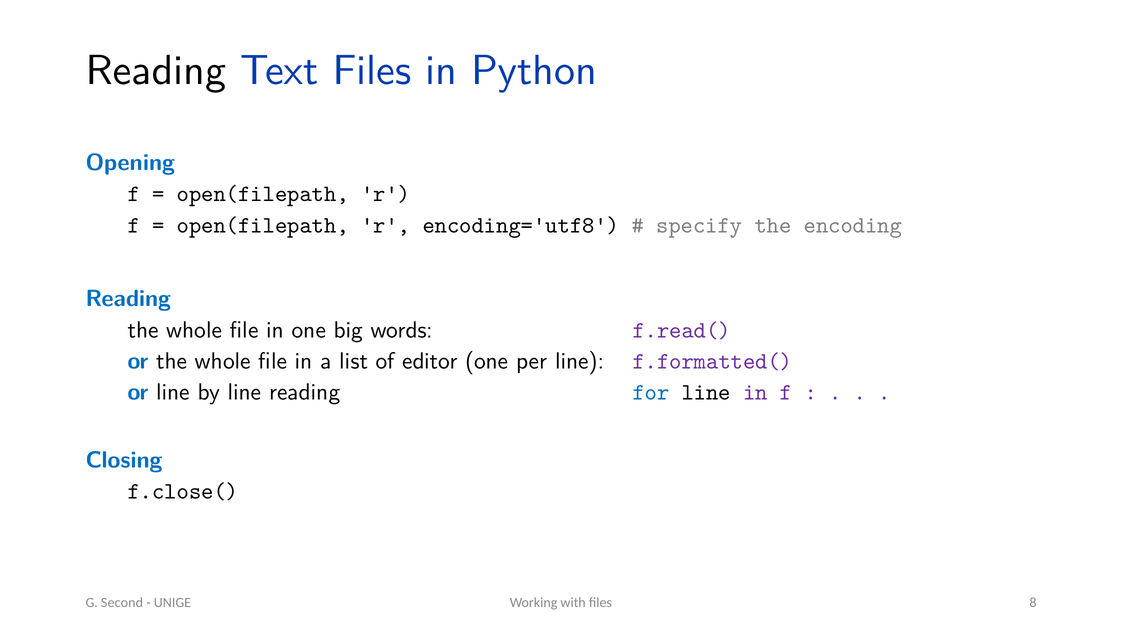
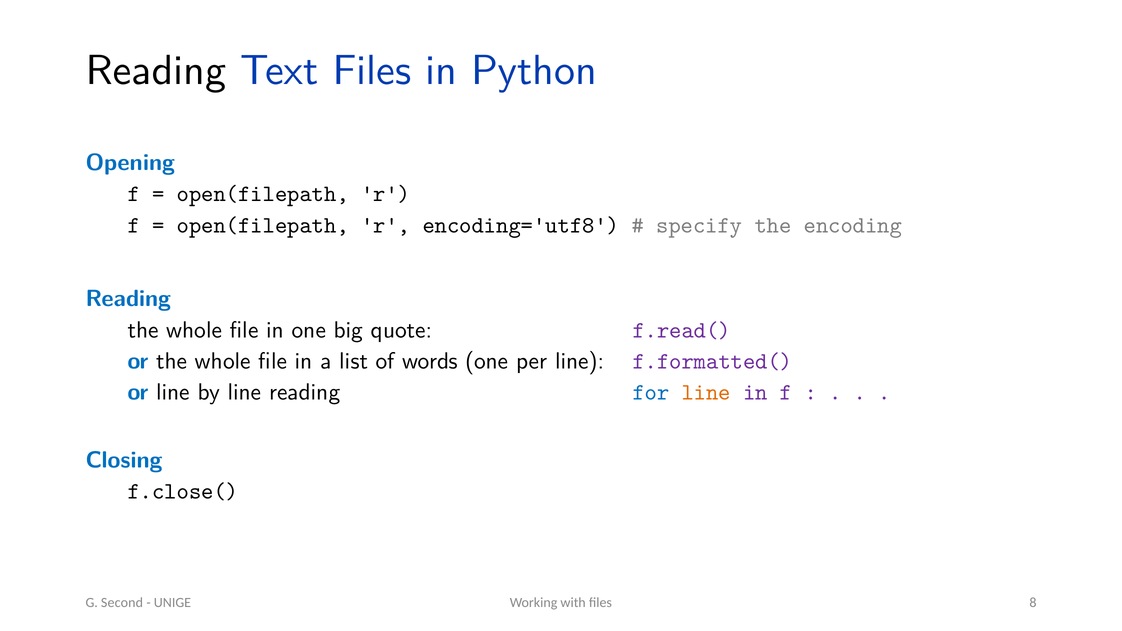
words: words -> quote
editor: editor -> words
line at (706, 392) colour: black -> orange
